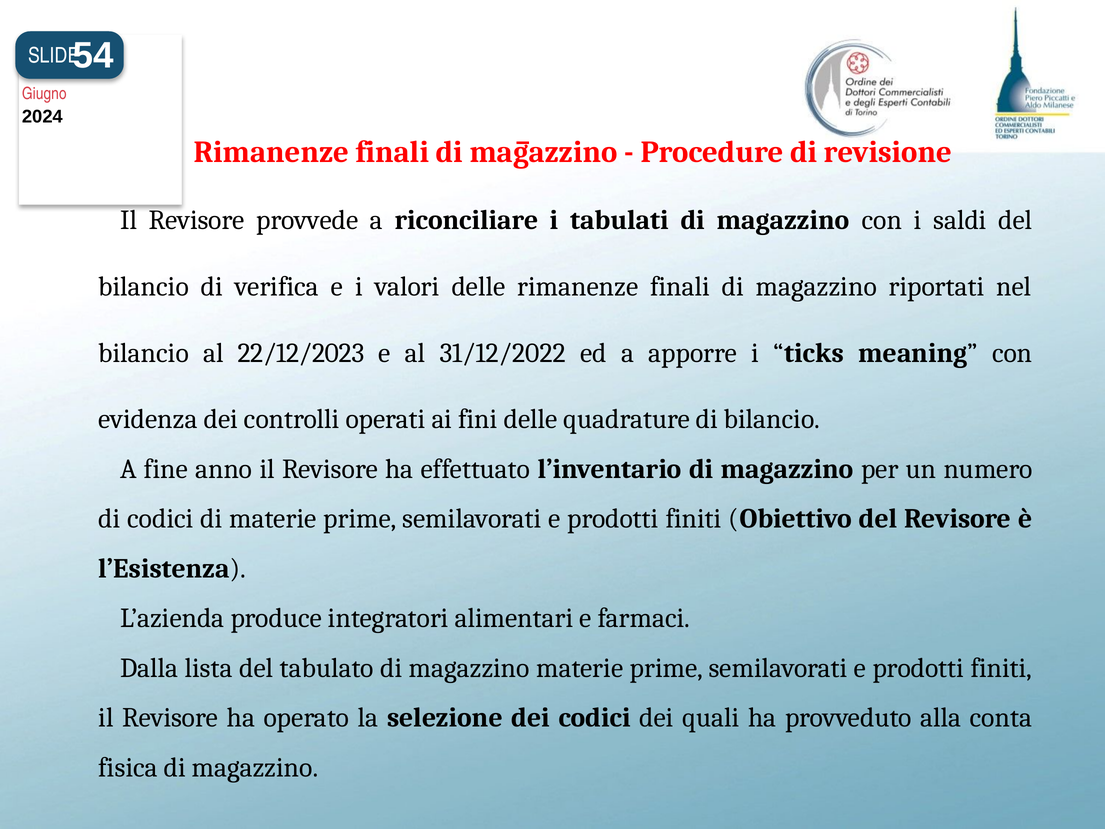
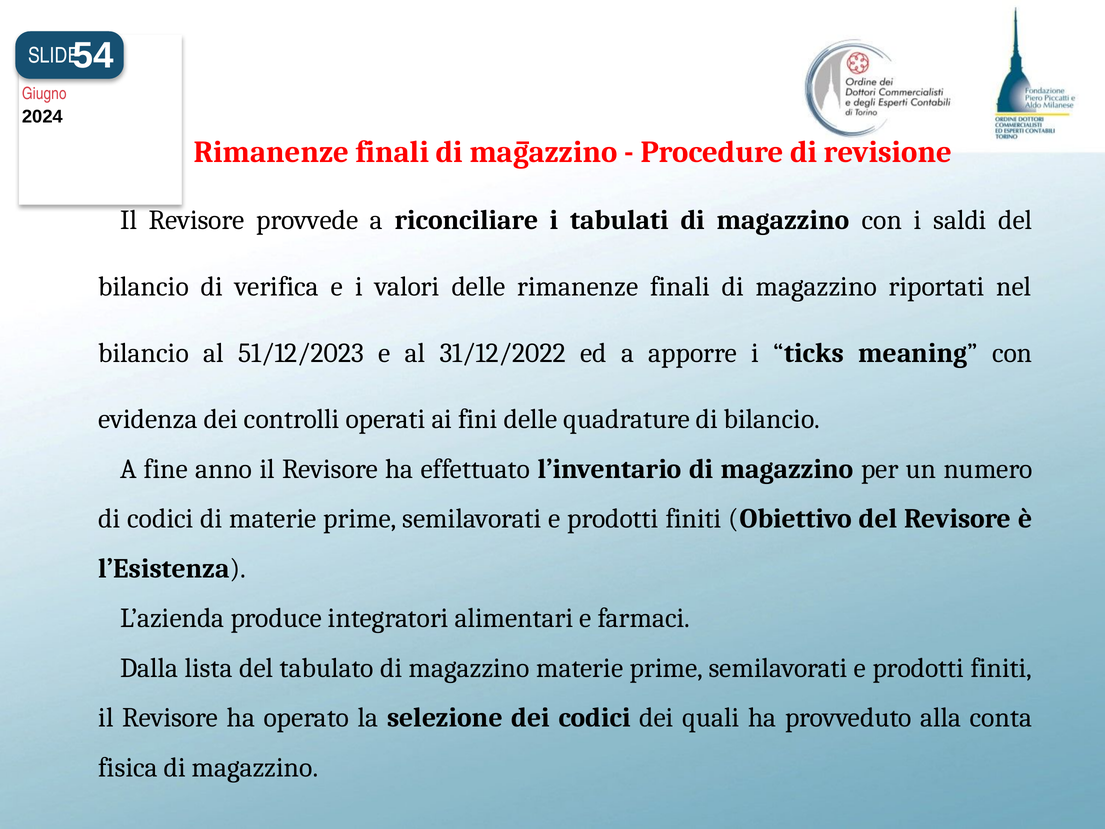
22/12/2023: 22/12/2023 -> 51/12/2023
